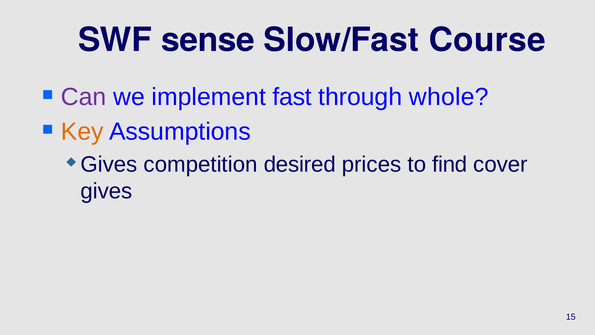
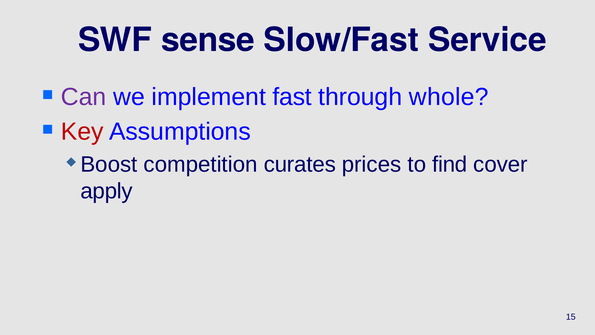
Course: Course -> Service
Key colour: orange -> red
Gives at (109, 164): Gives -> Boost
desired: desired -> curates
gives at (106, 191): gives -> apply
